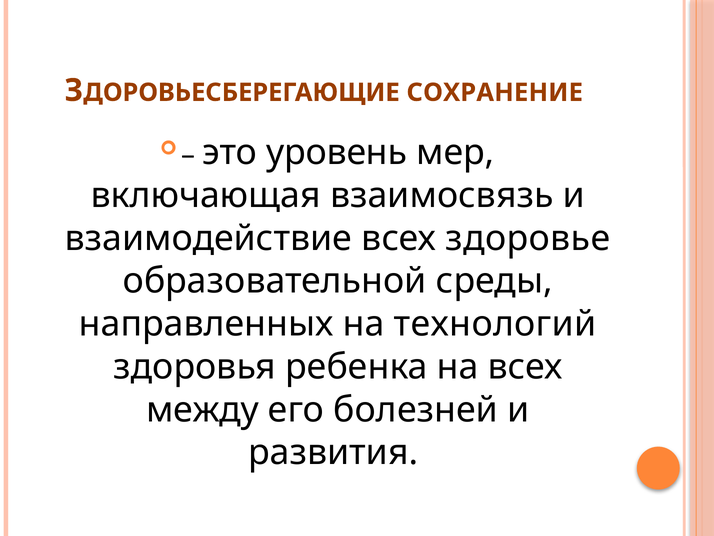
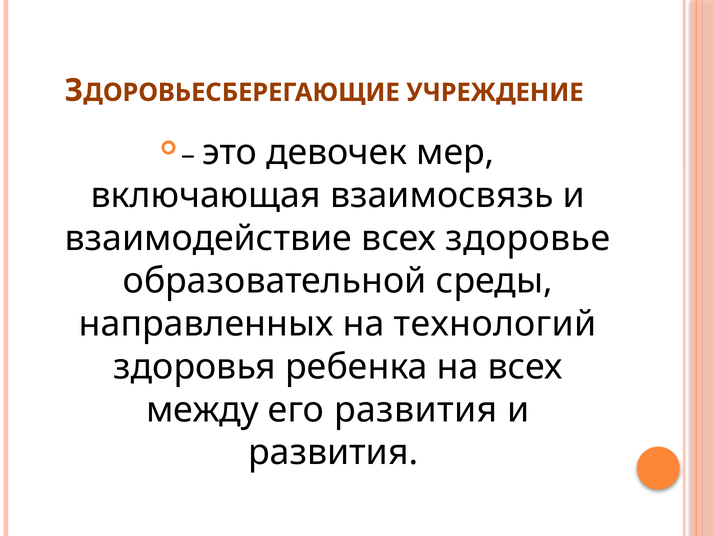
СОХРАНЕНИЕ: СОХРАНЕНИЕ -> УЧРЕЖДЕНИЕ
уровень: уровень -> девочек
его болезней: болезней -> развития
